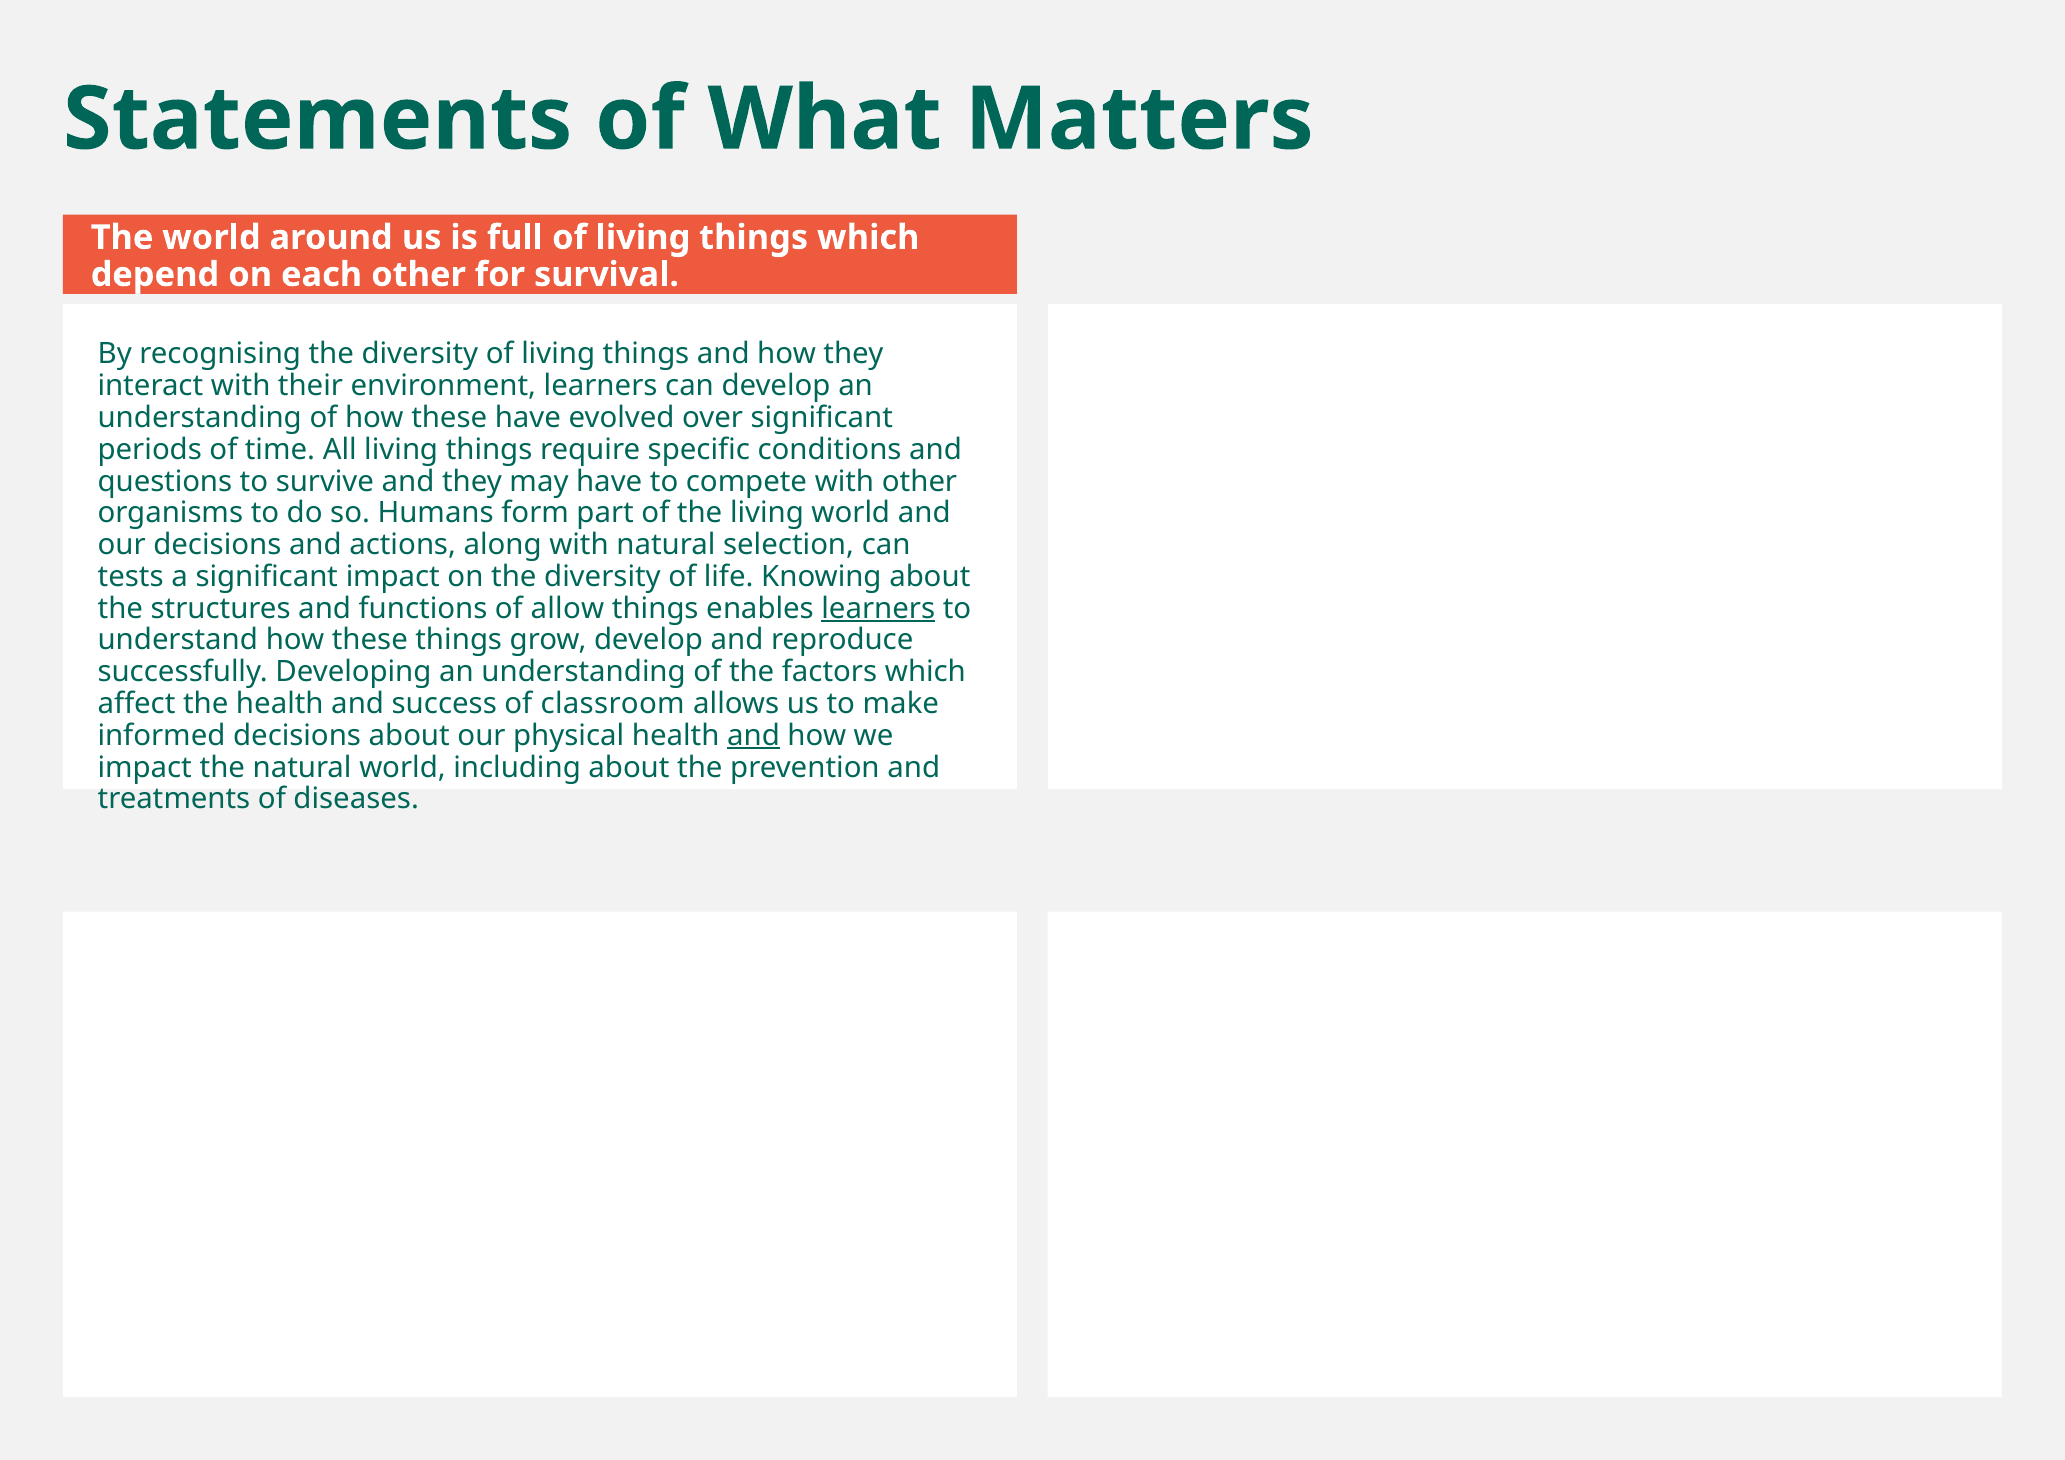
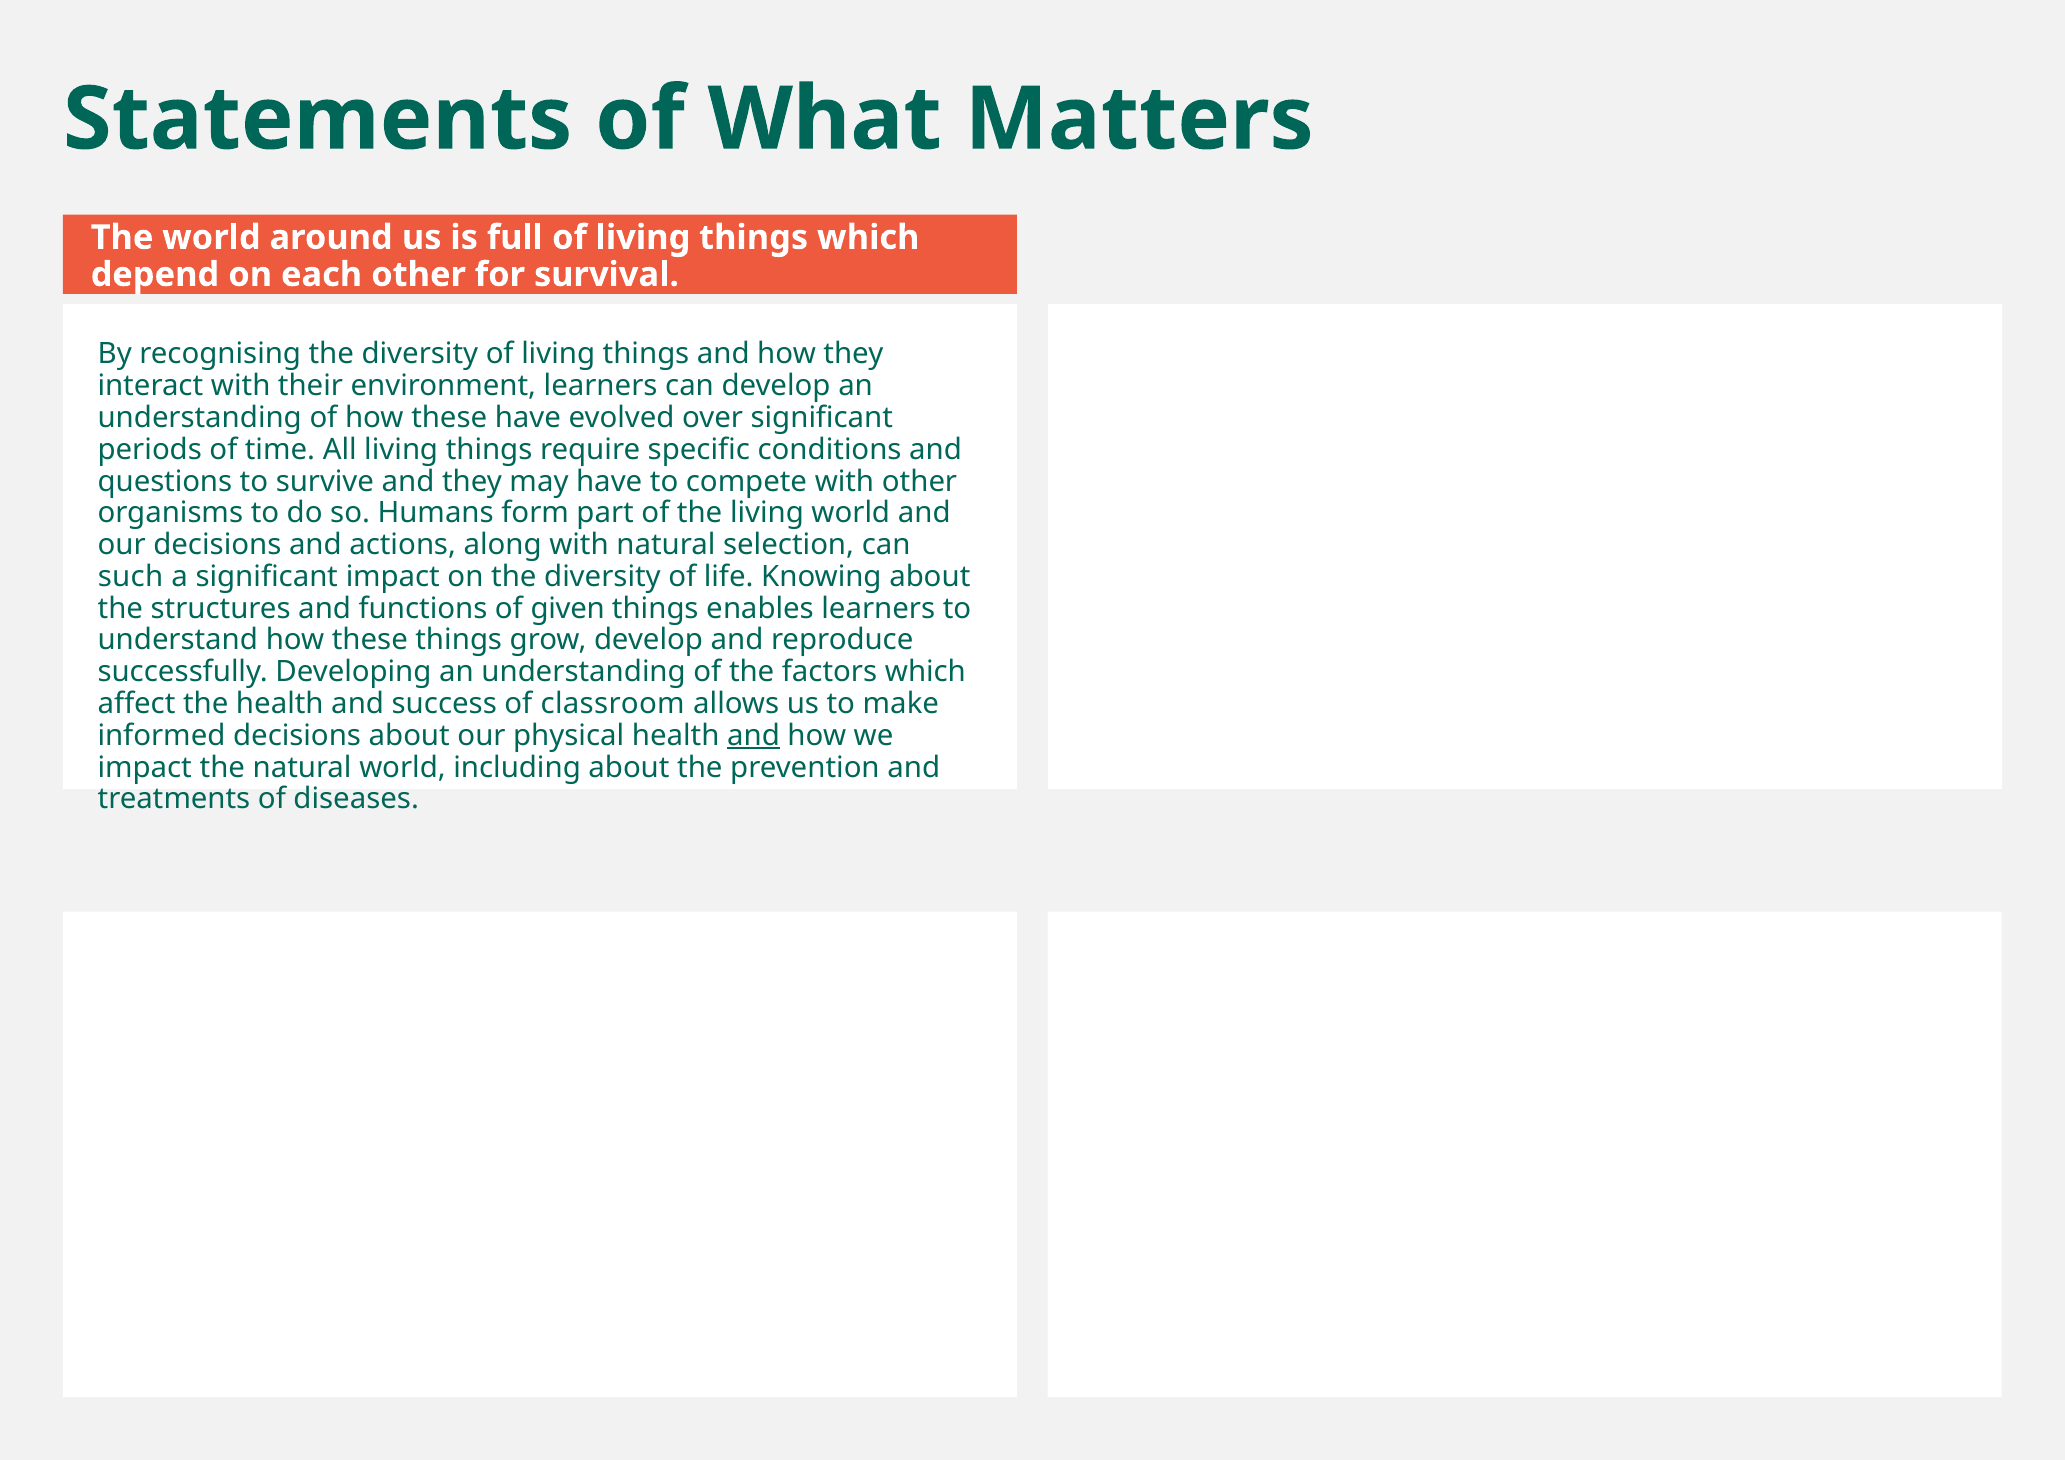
tests: tests -> such
allow: allow -> given
learners at (878, 608) underline: present -> none
